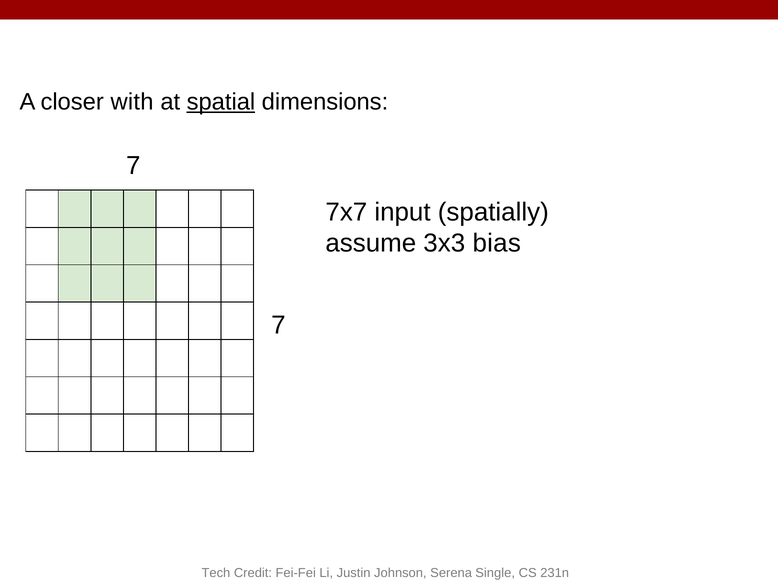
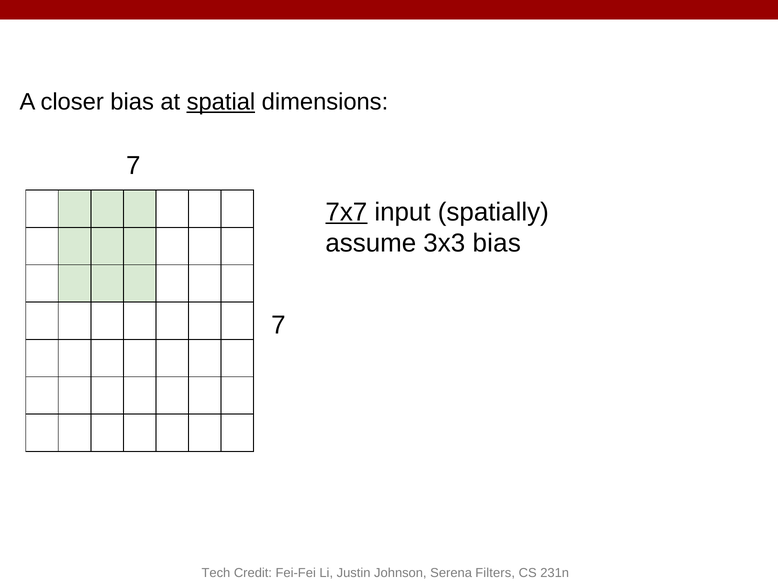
closer with: with -> bias
7x7 underline: none -> present
Single: Single -> Filters
